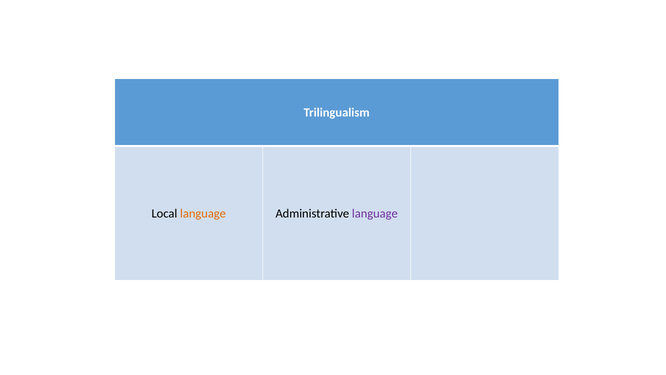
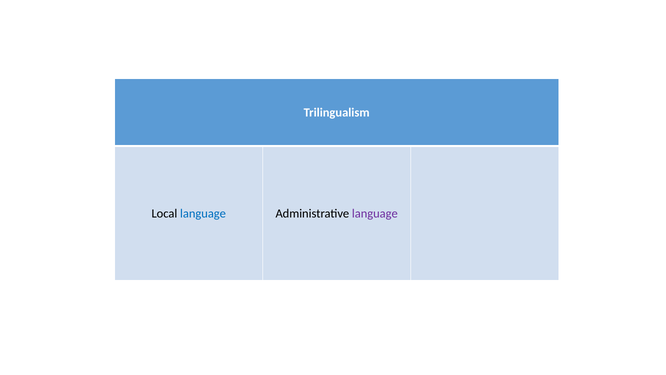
language at (203, 213) colour: orange -> blue
